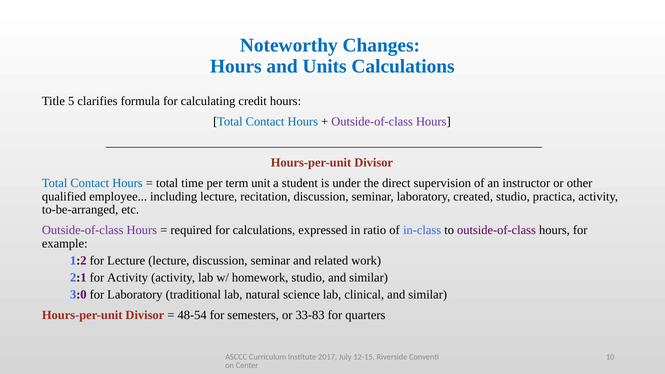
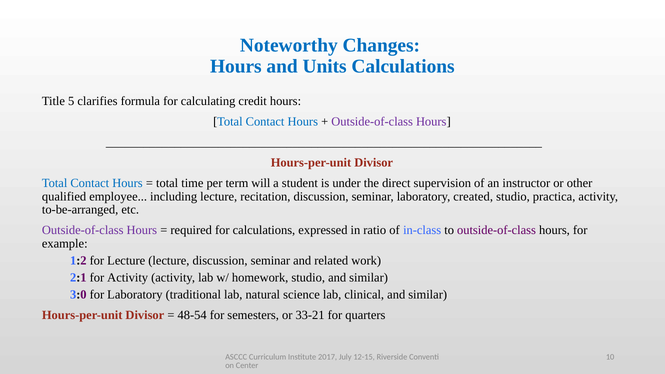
unit: unit -> will
33-83: 33-83 -> 33-21
